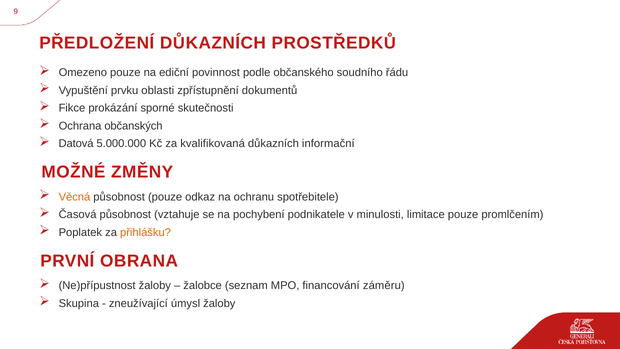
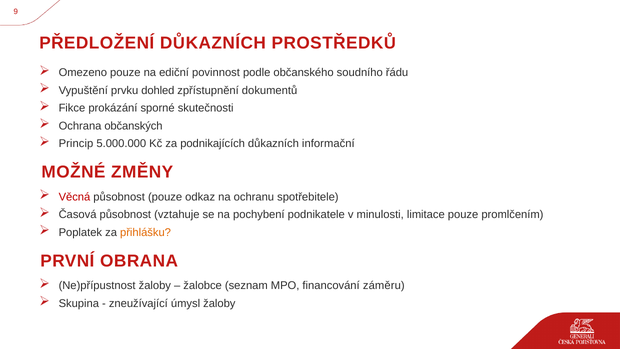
oblasti: oblasti -> dohled
Datová: Datová -> Princip
kvalifikovaná: kvalifikovaná -> podnikajících
Věcná colour: orange -> red
